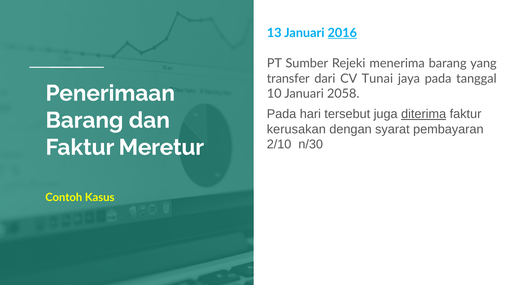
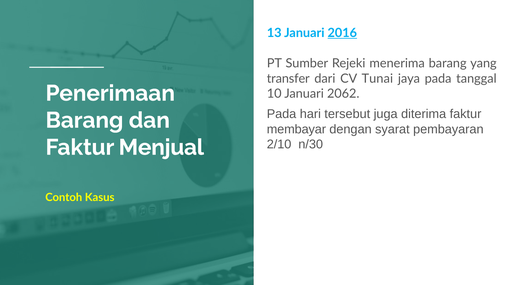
2058: 2058 -> 2062
diterima underline: present -> none
kerusakan: kerusakan -> membayar
Meretur: Meretur -> Menjual
